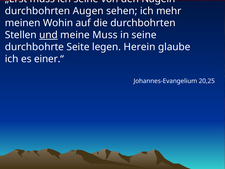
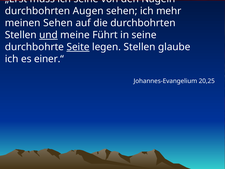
meinen Wohin: Wohin -> Sehen
meine Muss: Muss -> Führt
Seite underline: none -> present
legen Herein: Herein -> Stellen
